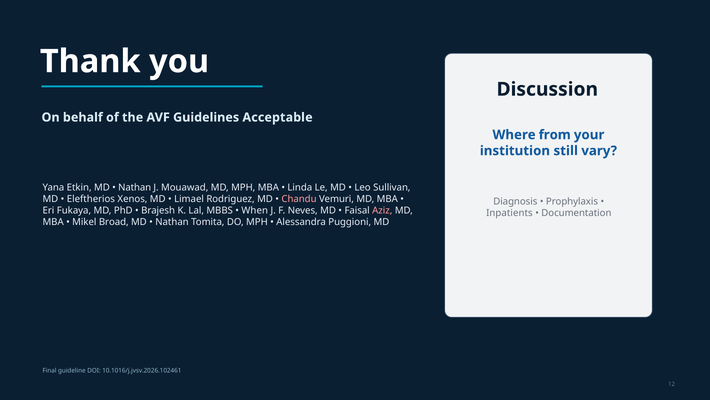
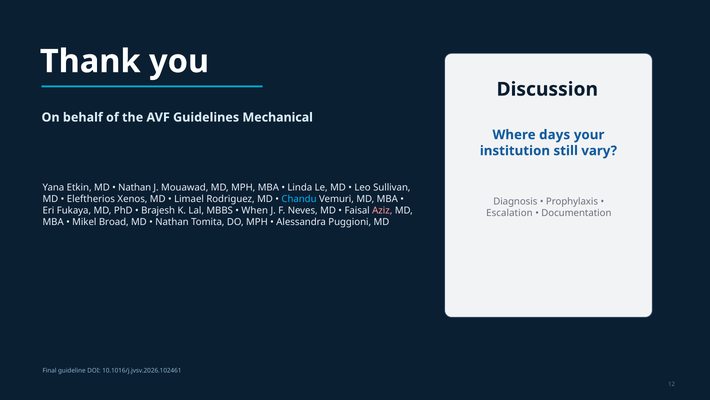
Acceptable: Acceptable -> Mechanical
from: from -> days
Chandu colour: pink -> light blue
Inpatients: Inpatients -> Escalation
